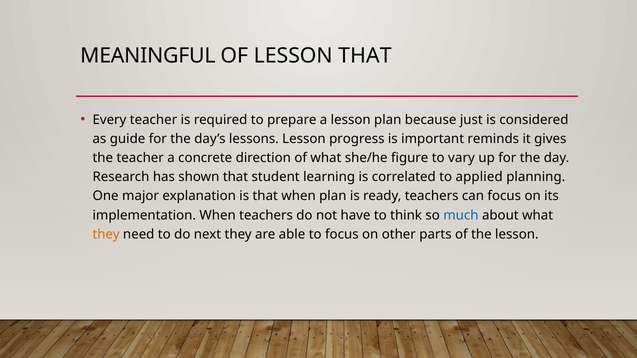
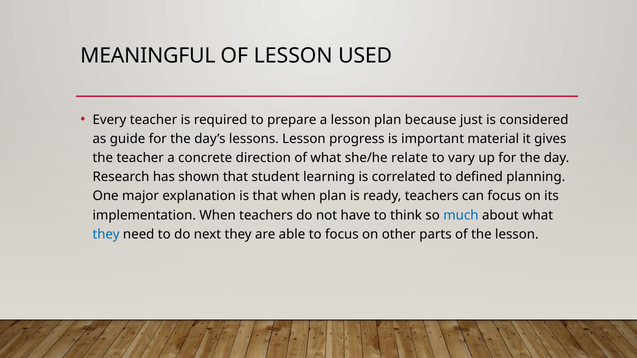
LESSON THAT: THAT -> USED
reminds: reminds -> material
figure: figure -> relate
applied: applied -> defined
they at (106, 234) colour: orange -> blue
